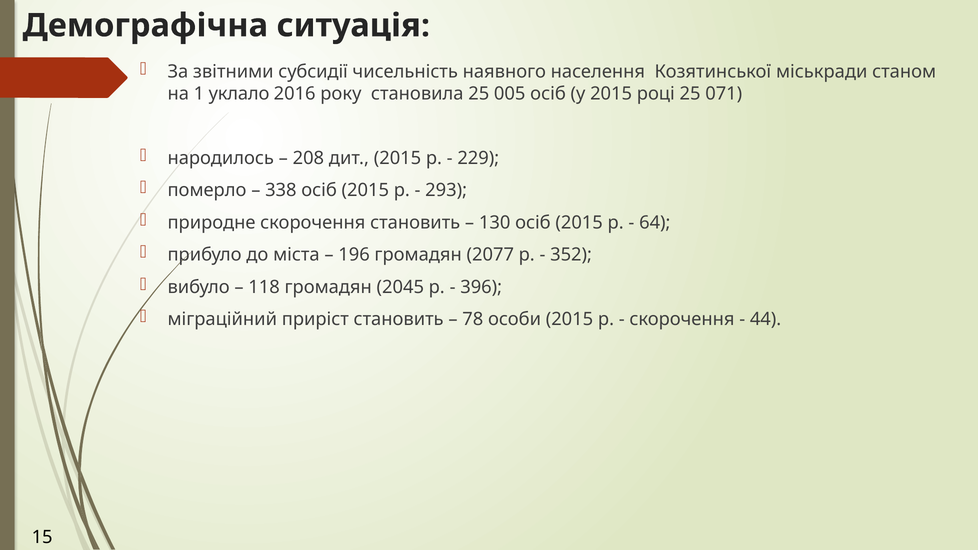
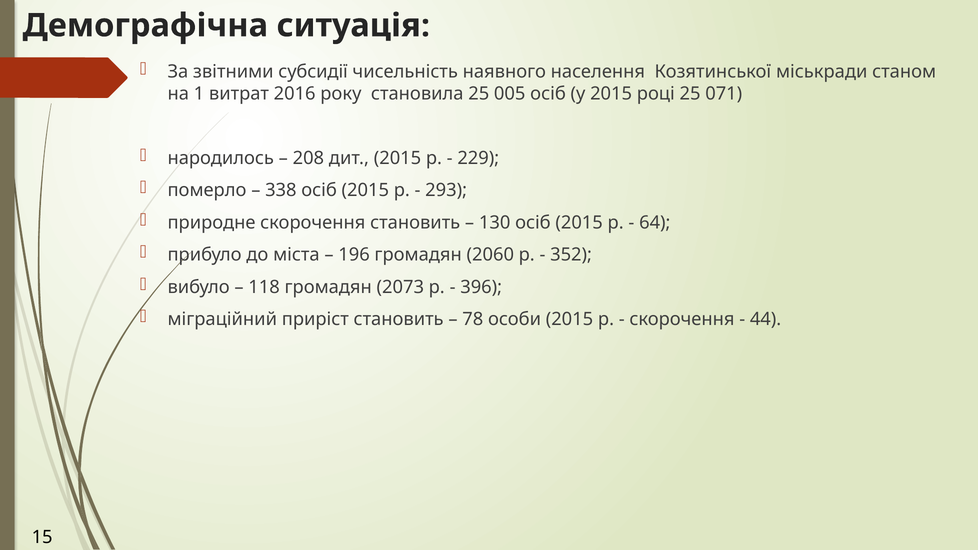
уклало: уклало -> витрат
2077: 2077 -> 2060
2045: 2045 -> 2073
